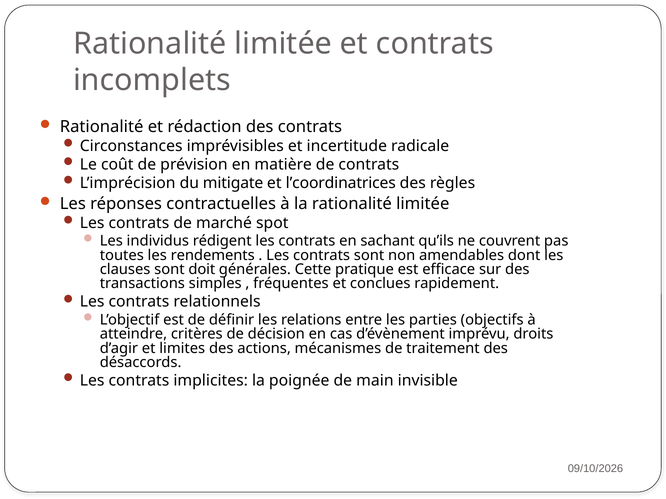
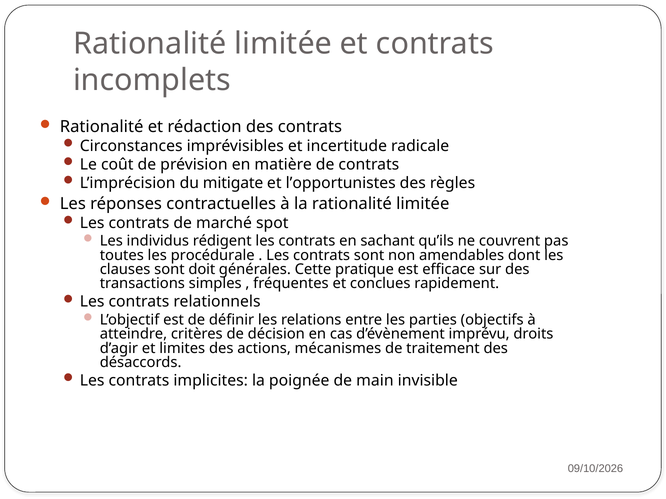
l’coordinatrices: l’coordinatrices -> l’opportunistes
rendements: rendements -> procédurale
